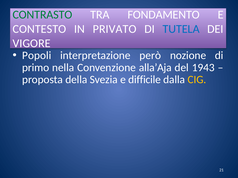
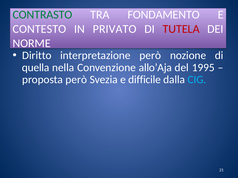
TUTELA colour: blue -> red
VIGORE: VIGORE -> NORME
Popoli: Popoli -> Diritto
primo: primo -> quella
alla’Aja: alla’Aja -> allo’Aja
1943: 1943 -> 1995
proposta della: della -> però
CIG colour: yellow -> light blue
